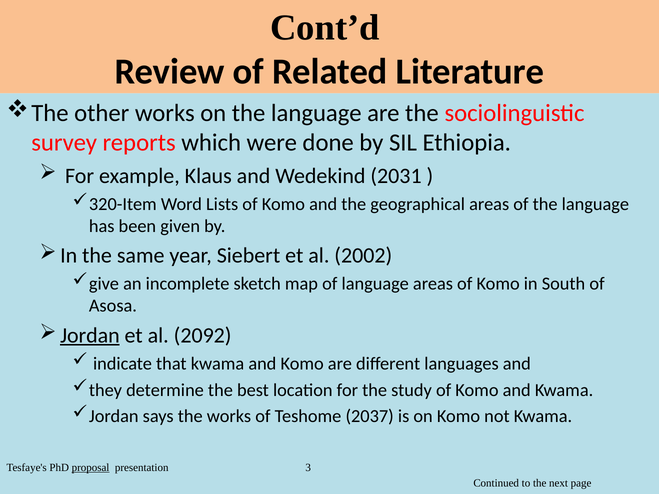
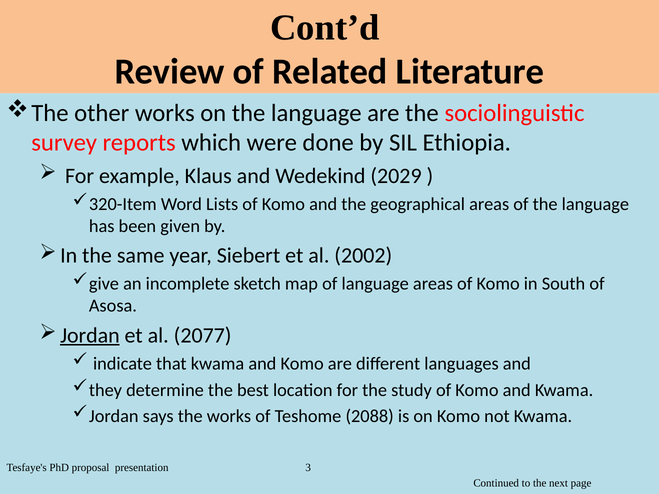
2031: 2031 -> 2029
2092: 2092 -> 2077
2037: 2037 -> 2088
proposal underline: present -> none
